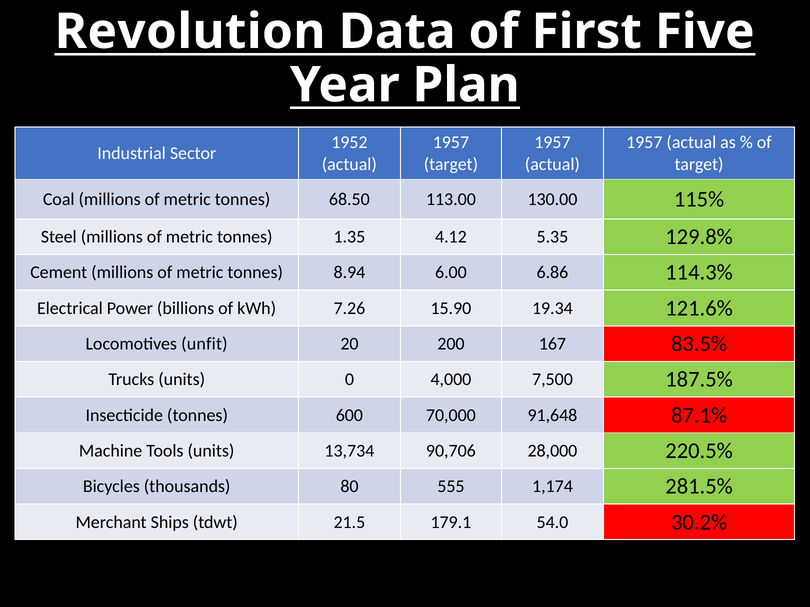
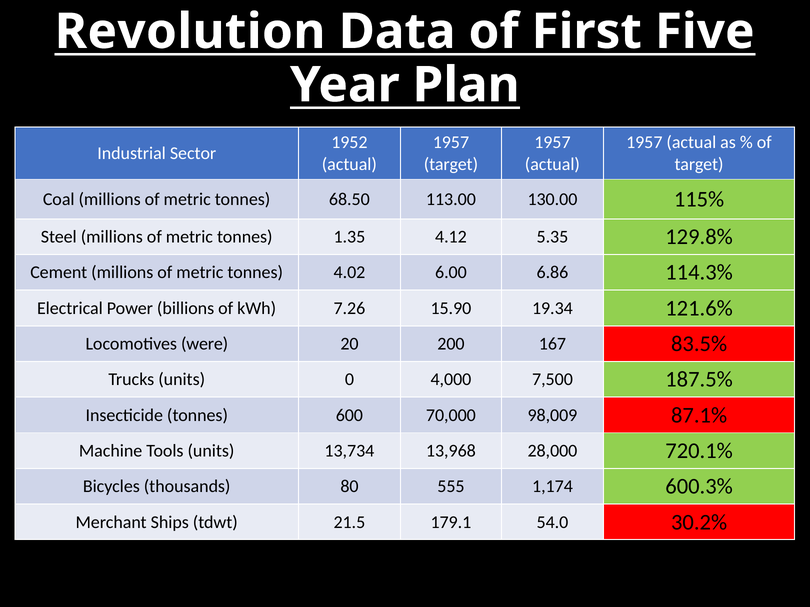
8.94: 8.94 -> 4.02
unfit: unfit -> were
91,648: 91,648 -> 98,009
90,706: 90,706 -> 13,968
220.5%: 220.5% -> 720.1%
281.5%: 281.5% -> 600.3%
